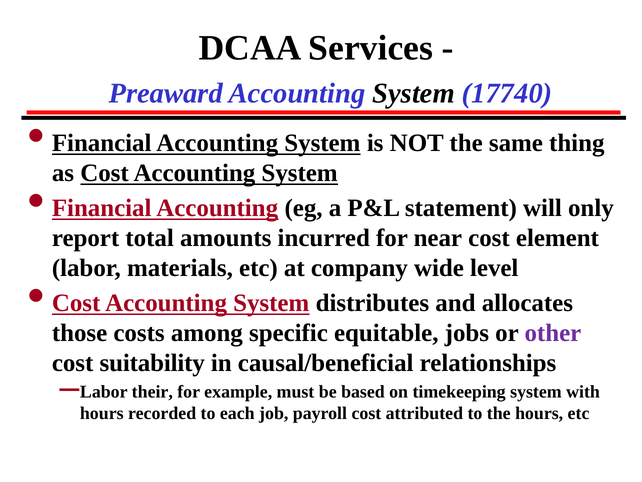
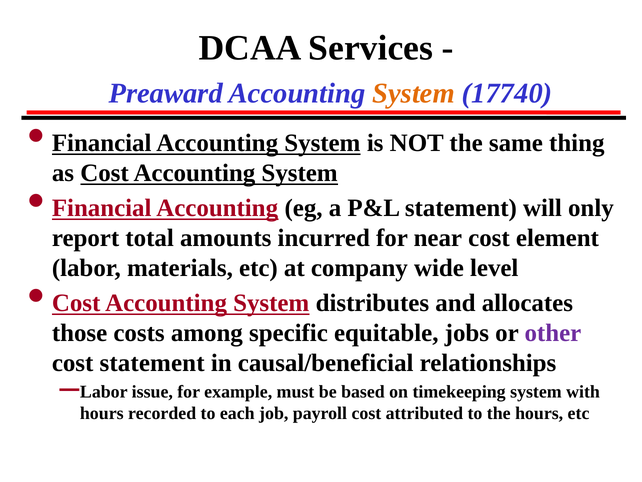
System at (414, 93) colour: black -> orange
cost suitability: suitability -> statement
their: their -> issue
